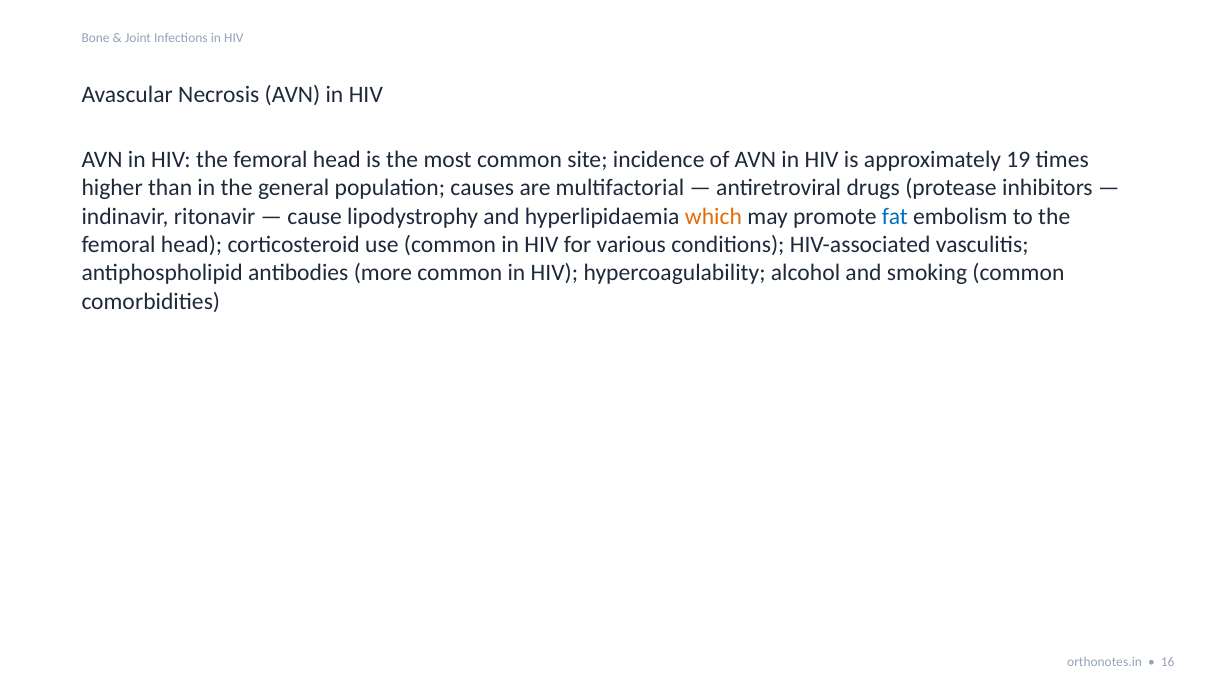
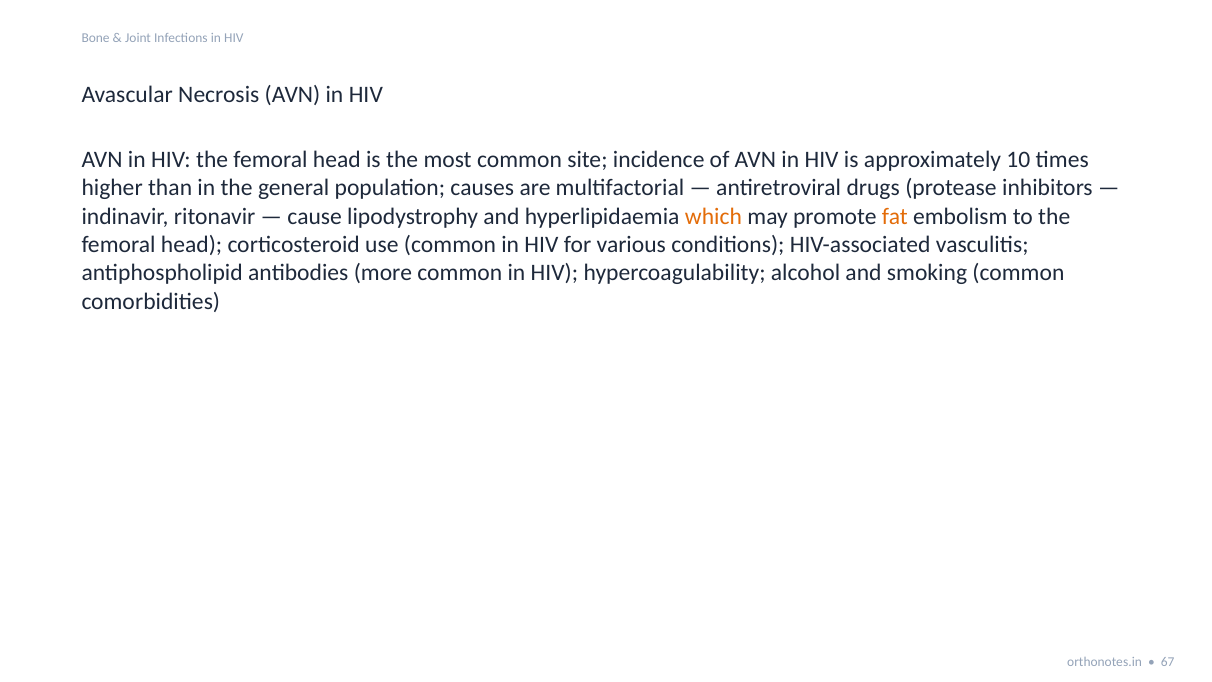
19: 19 -> 10
fat colour: blue -> orange
16: 16 -> 67
